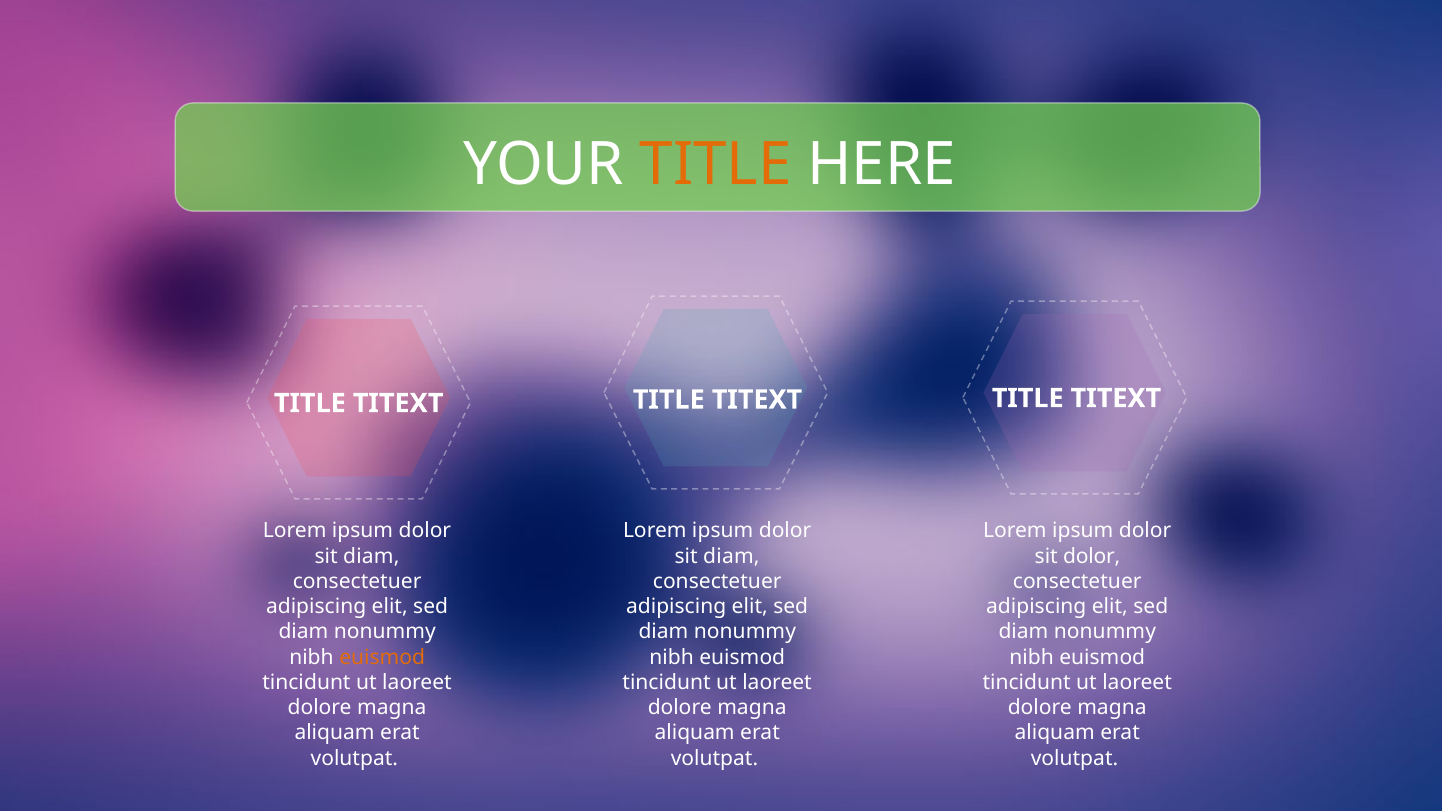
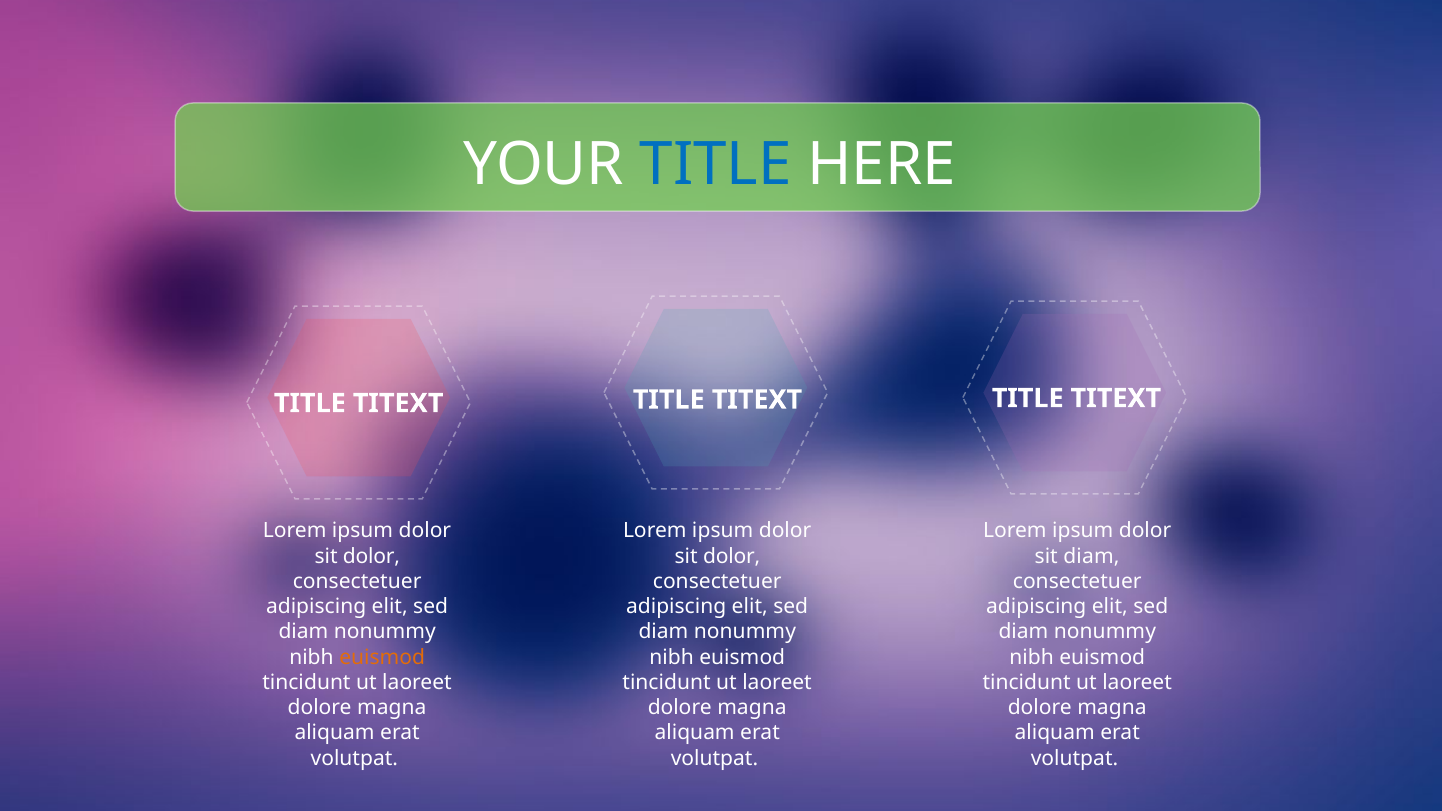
TITLE at (716, 164) colour: orange -> blue
diam at (371, 556): diam -> dolor
diam at (731, 556): diam -> dolor
sit dolor: dolor -> diam
